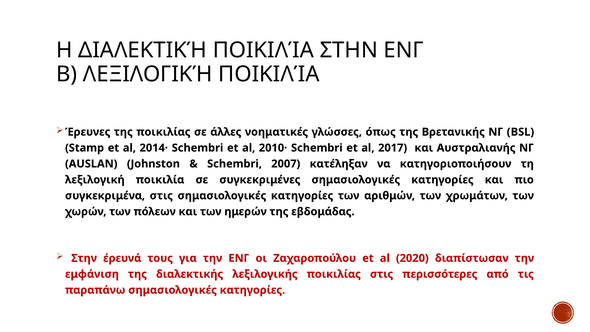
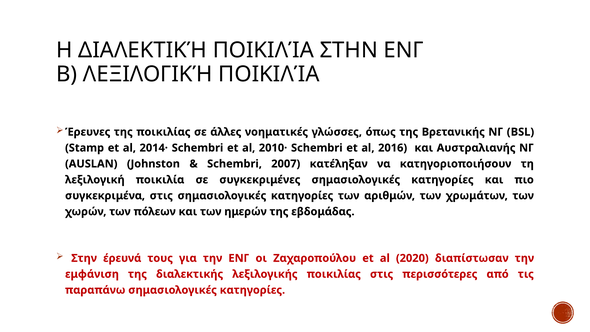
2017: 2017 -> 2016
